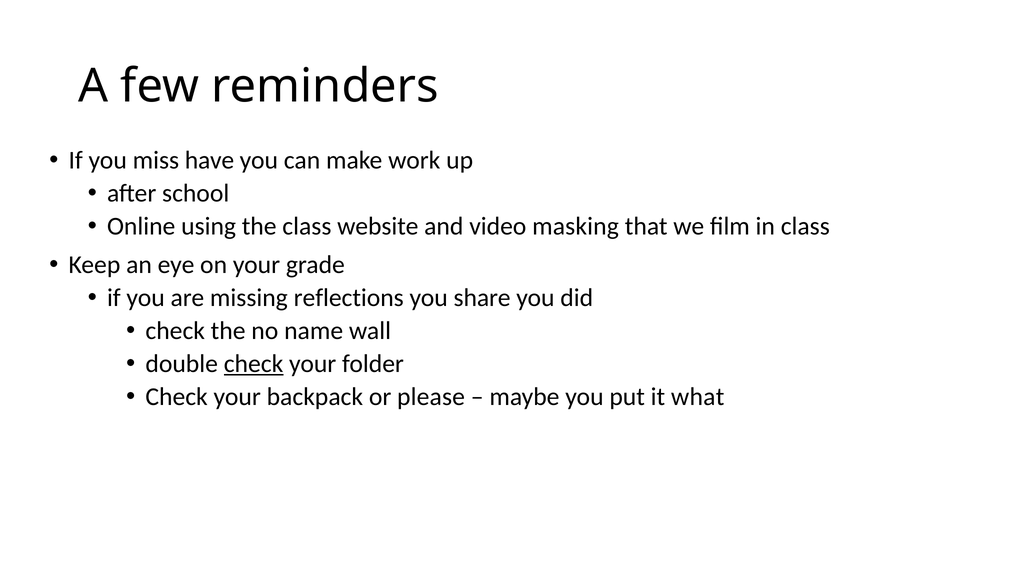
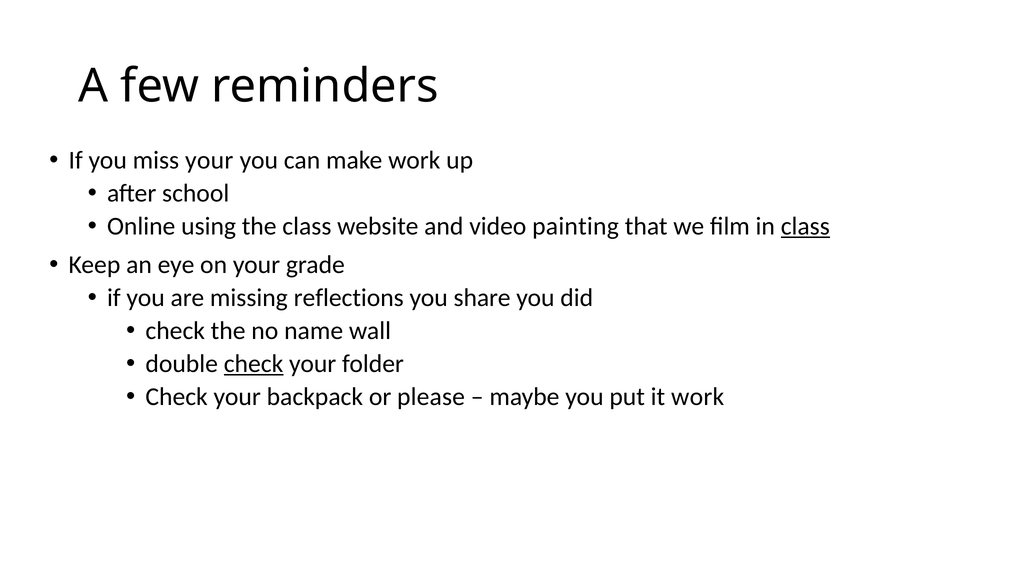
miss have: have -> your
masking: masking -> painting
class at (805, 226) underline: none -> present
it what: what -> work
